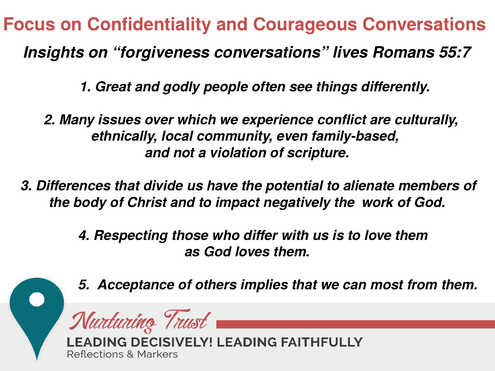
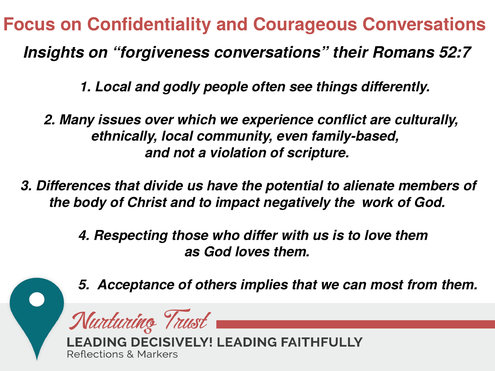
lives: lives -> their
55:7: 55:7 -> 52:7
1 Great: Great -> Local
